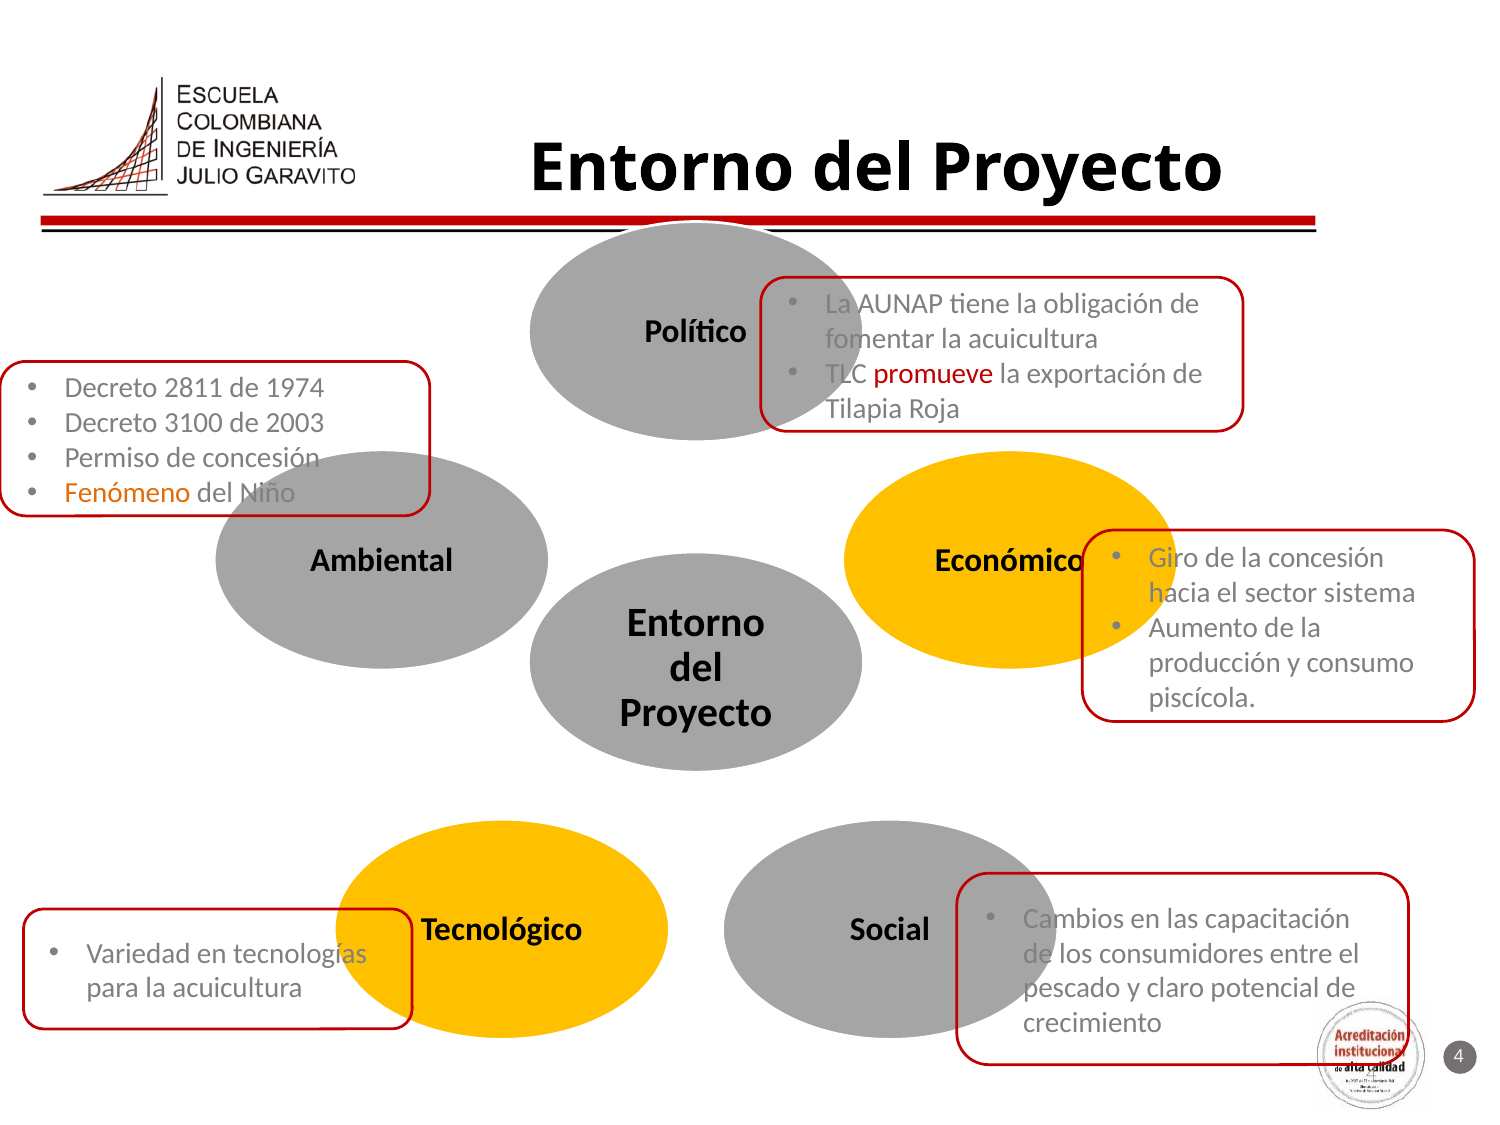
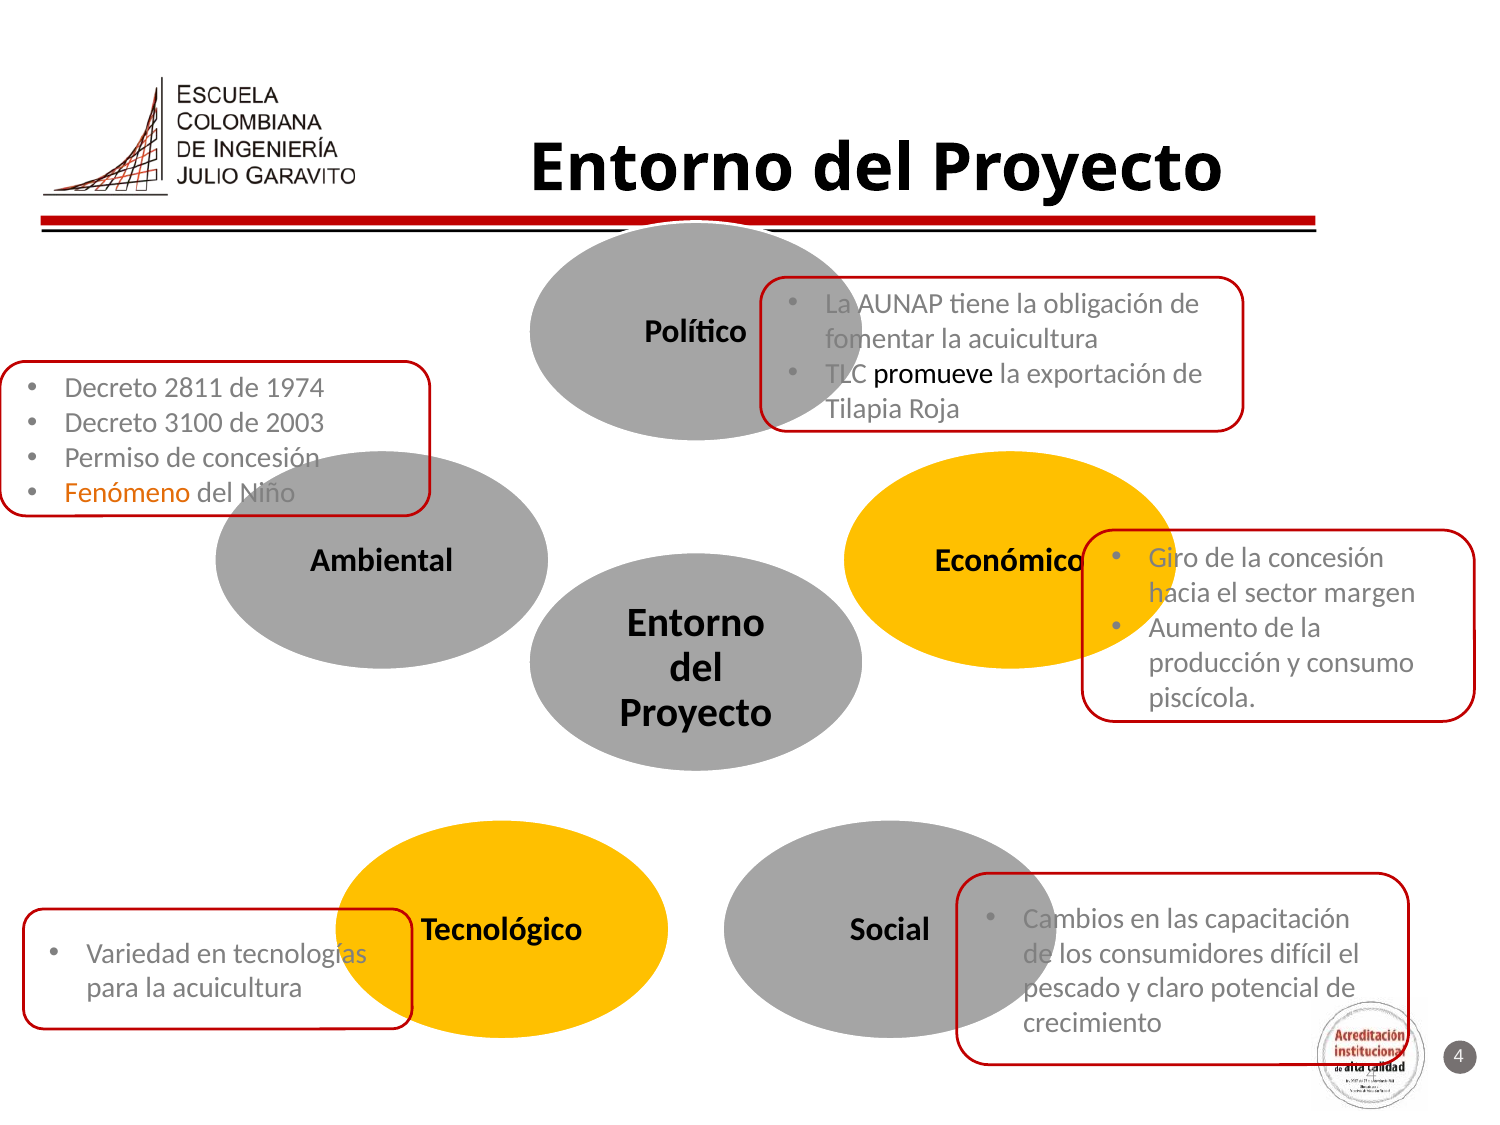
promueve colour: red -> black
sistema: sistema -> margen
entre: entre -> difícil
